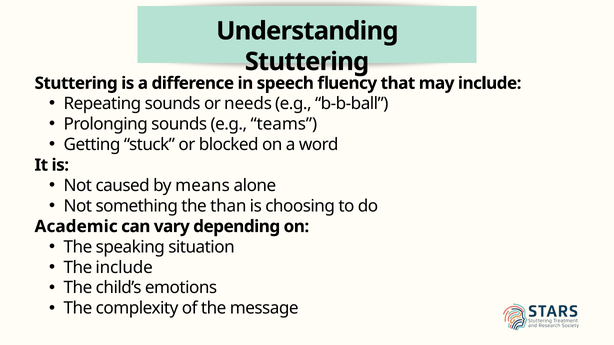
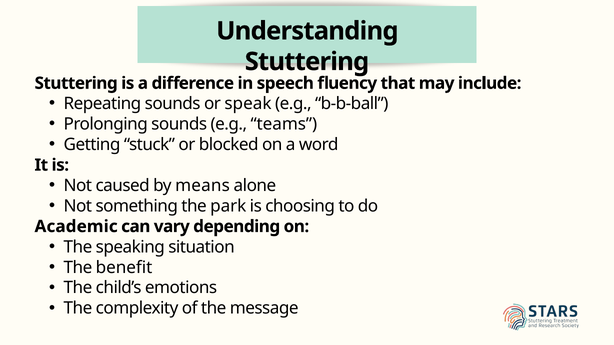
needs: needs -> speak
than: than -> park
The include: include -> benefit
